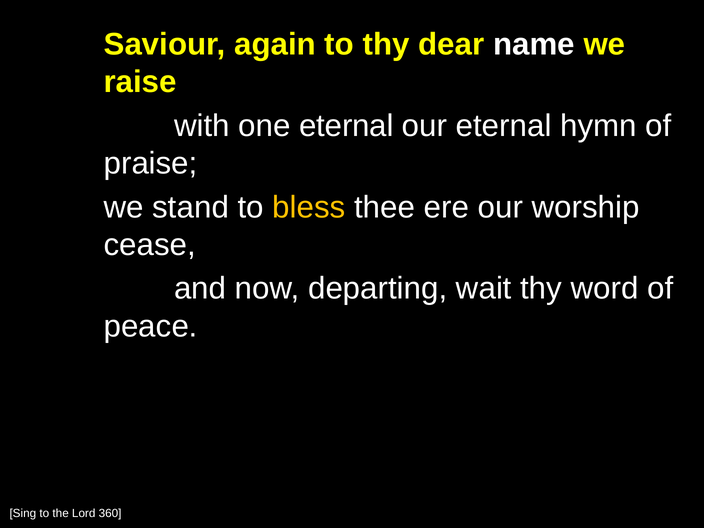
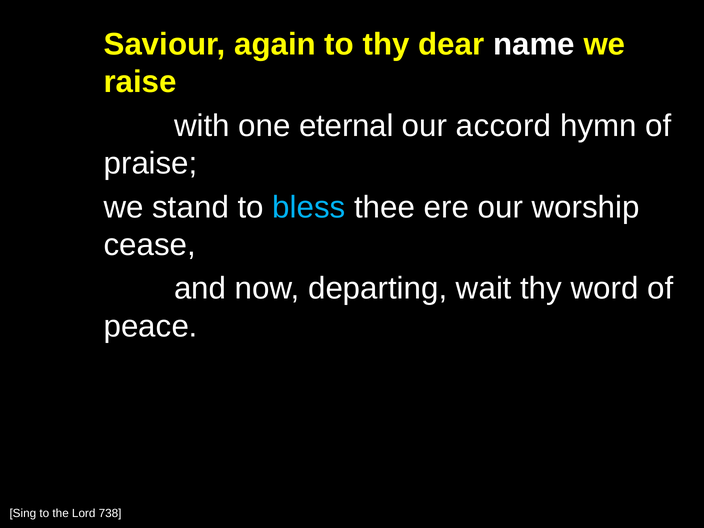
our eternal: eternal -> accord
bless colour: yellow -> light blue
360: 360 -> 738
